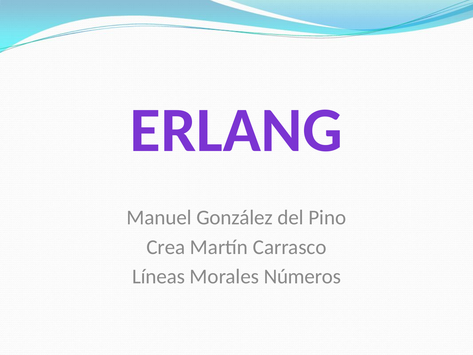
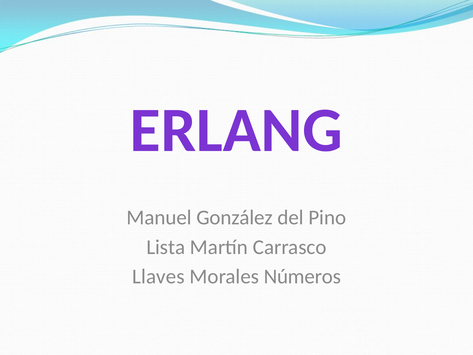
Crea: Crea -> Lista
Líneas: Líneas -> Llaves
